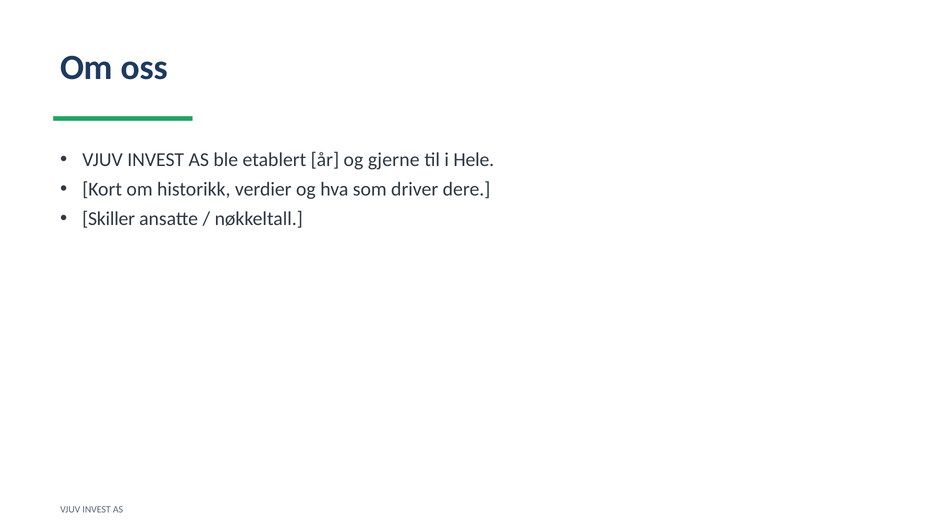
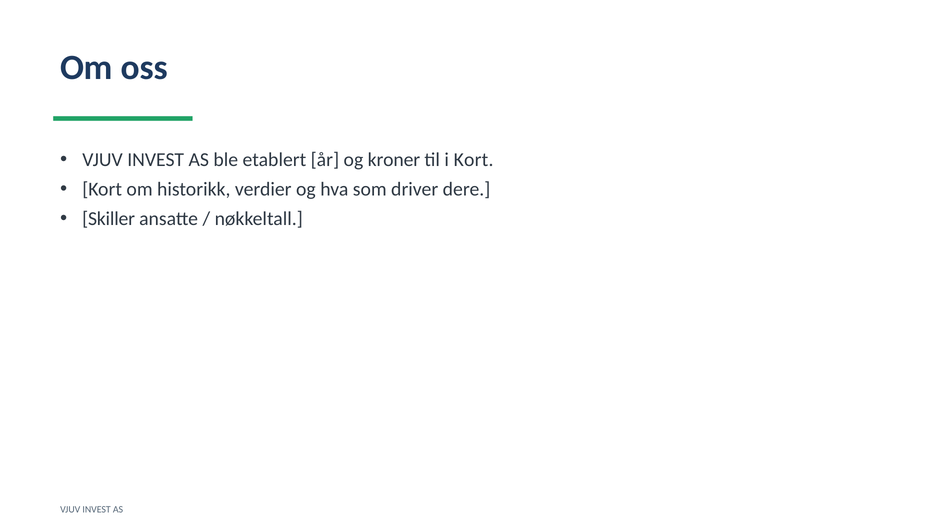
gjerne: gjerne -> kroner
i Hele: Hele -> Kort
